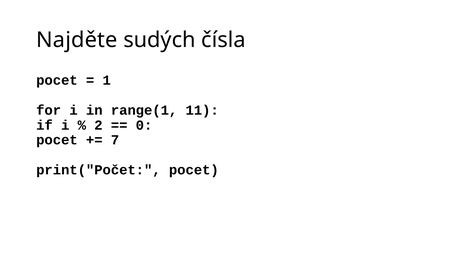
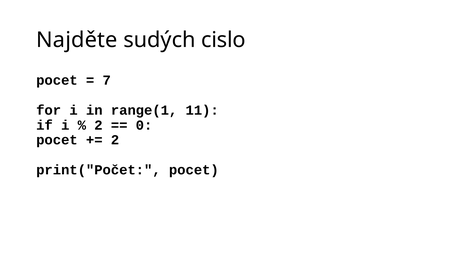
čísla: čísla -> cislo
1: 1 -> 7
7 at (115, 140): 7 -> 2
